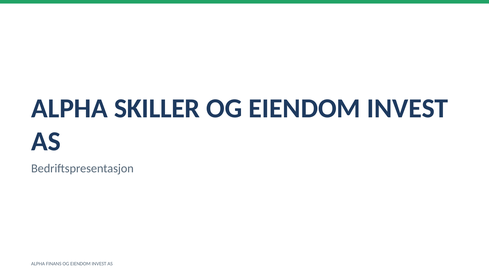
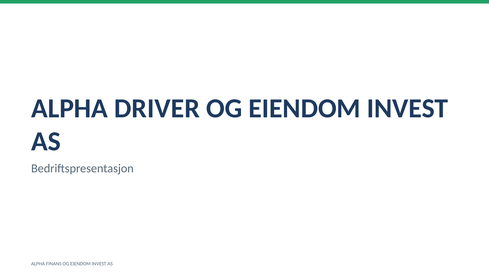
SKILLER: SKILLER -> DRIVER
